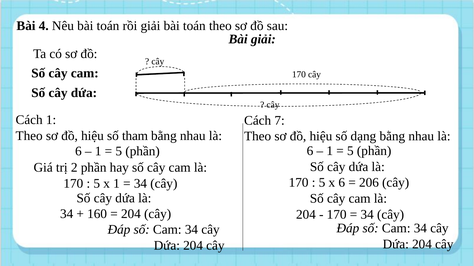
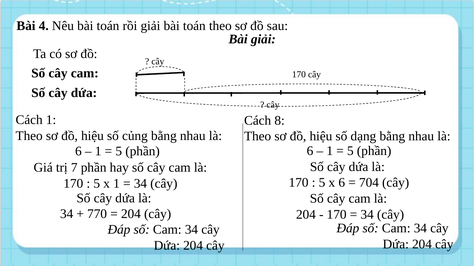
7: 7 -> 8
tham: tham -> củng
2: 2 -> 7
206: 206 -> 704
160: 160 -> 770
